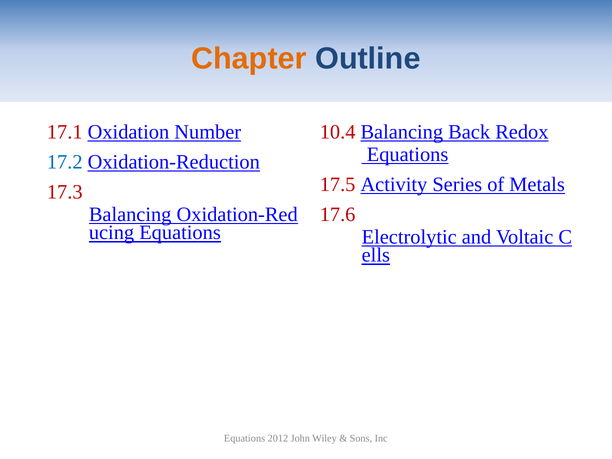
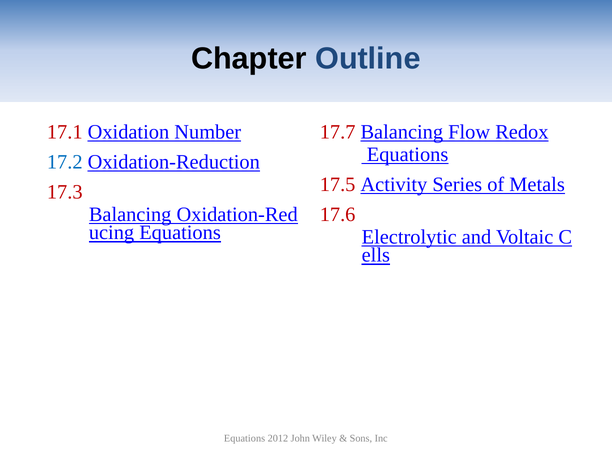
Chapter colour: orange -> black
10.4: 10.4 -> 17.7
Back: Back -> Flow
